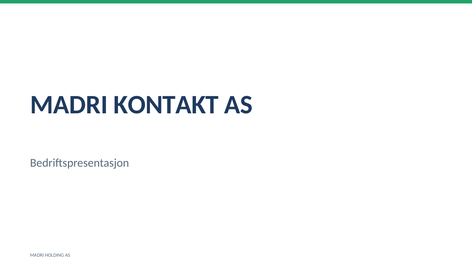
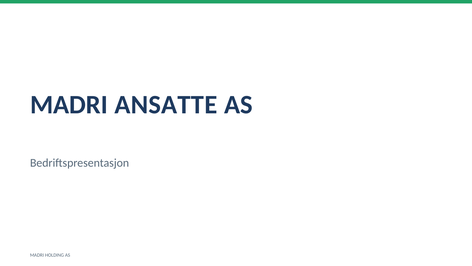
KONTAKT: KONTAKT -> ANSATTE
